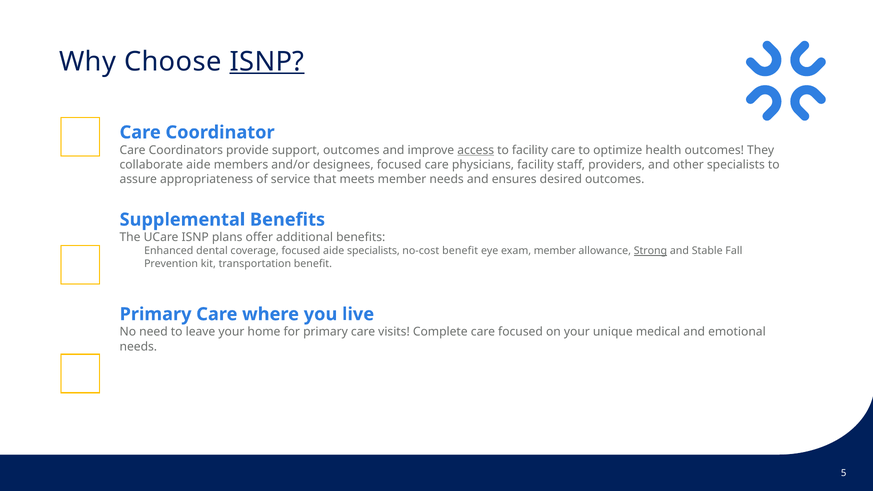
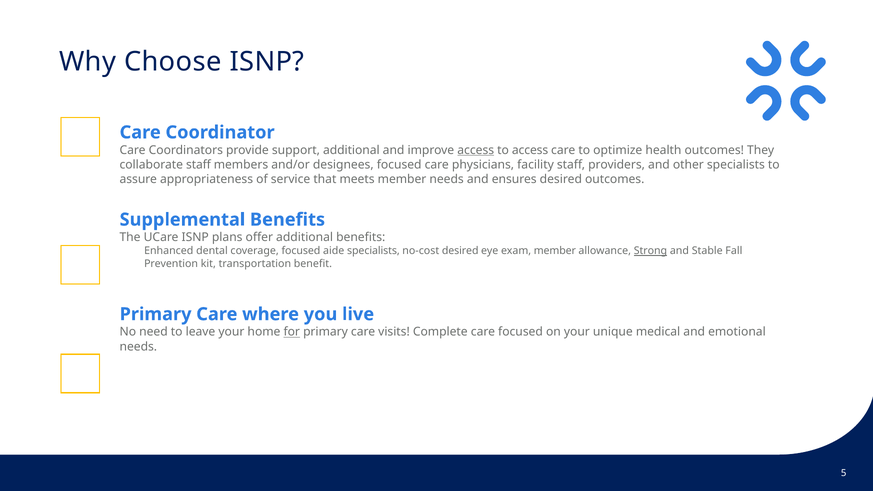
ISNP at (267, 62) underline: present -> none
support outcomes: outcomes -> additional
to facility: facility -> access
collaborate aide: aide -> staff
no-cost benefit: benefit -> desired
for underline: none -> present
